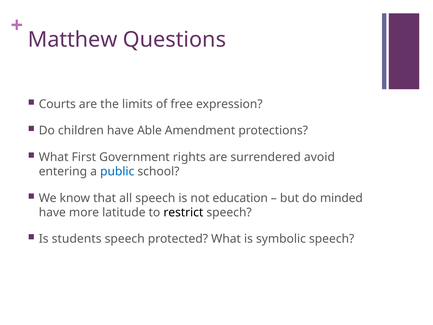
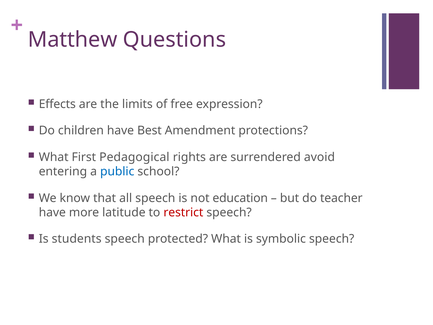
Courts: Courts -> Effects
Able: Able -> Best
Government: Government -> Pedagogical
minded: minded -> teacher
restrict colour: black -> red
